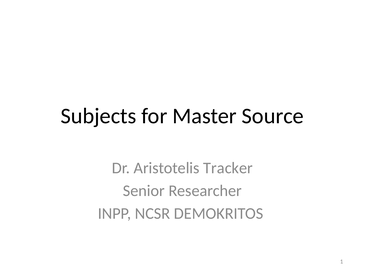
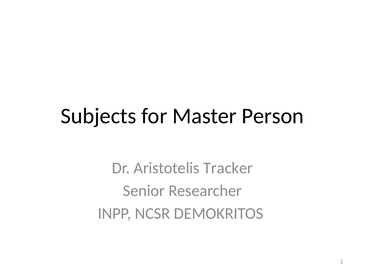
Source: Source -> Person
